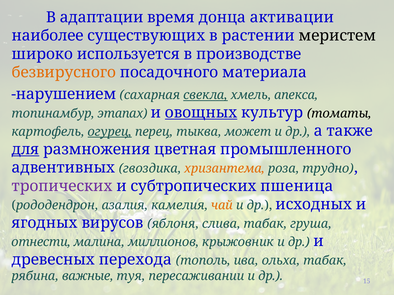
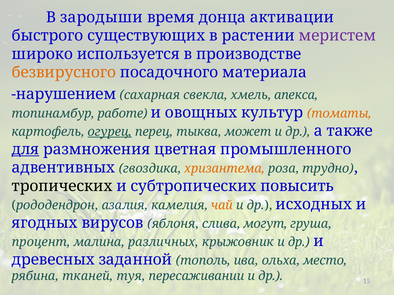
адаптации: адаптации -> зародыши
наиболее: наиболее -> быстрого
меристем colour: black -> purple
свекла underline: present -> none
этапах: этапах -> работе
овощных underline: present -> none
томаты colour: black -> orange
тропических colour: purple -> black
пшеница: пшеница -> повысить
слива табак: табак -> могут
отнести: отнести -> процент
миллионов: миллионов -> различных
перехода: перехода -> заданной
ольха табак: табак -> место
важные: важные -> тканей
